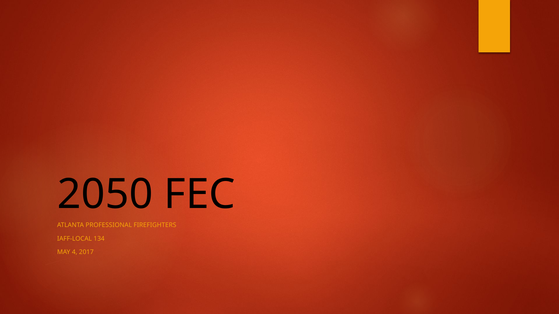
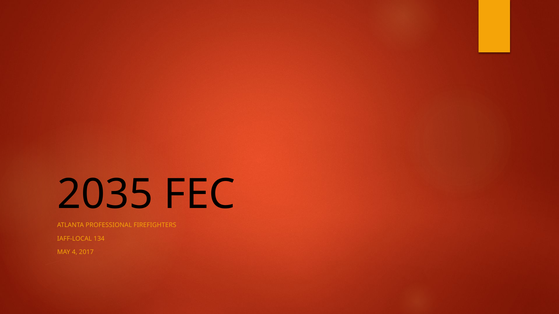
2050: 2050 -> 2035
